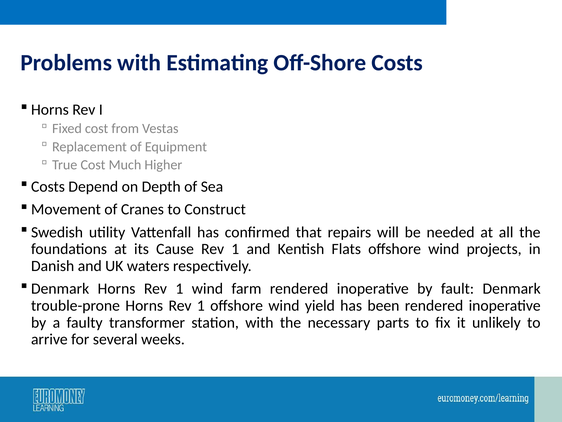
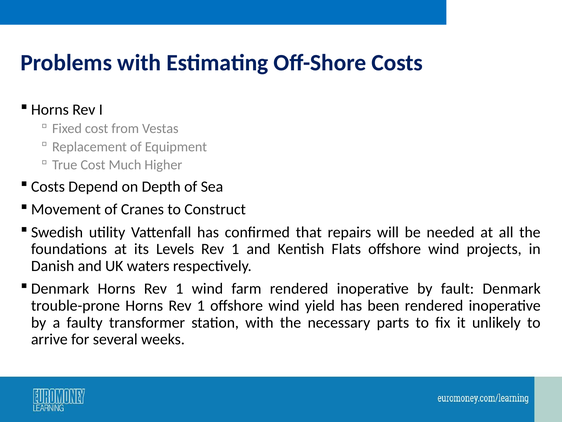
Cause: Cause -> Levels
